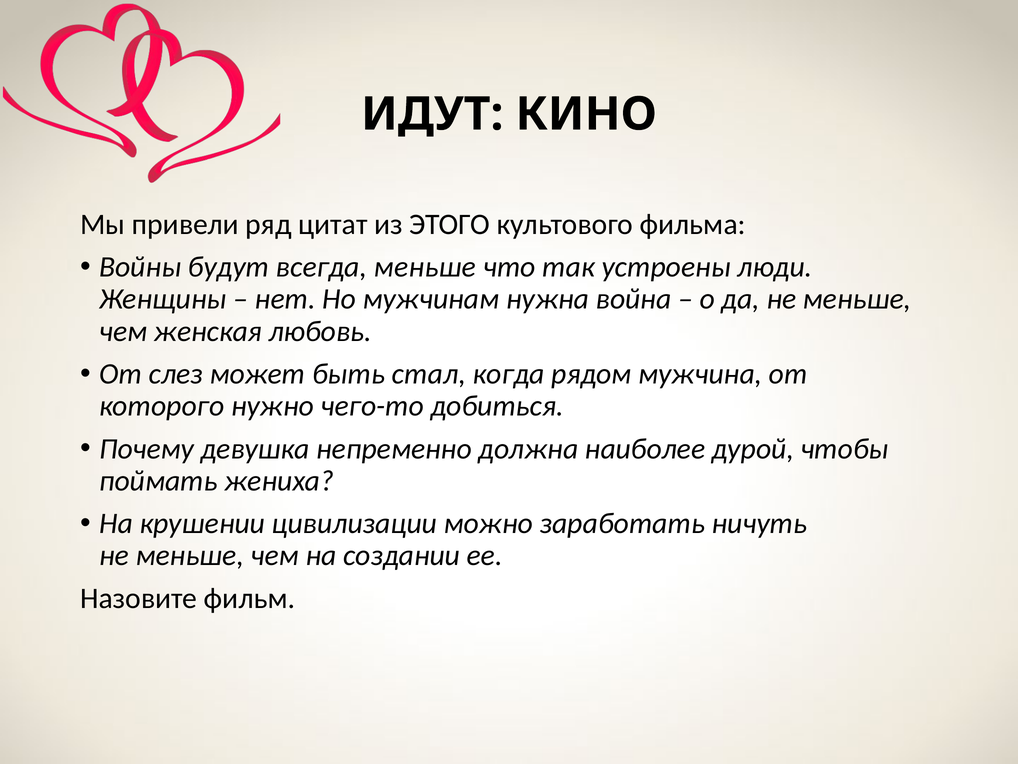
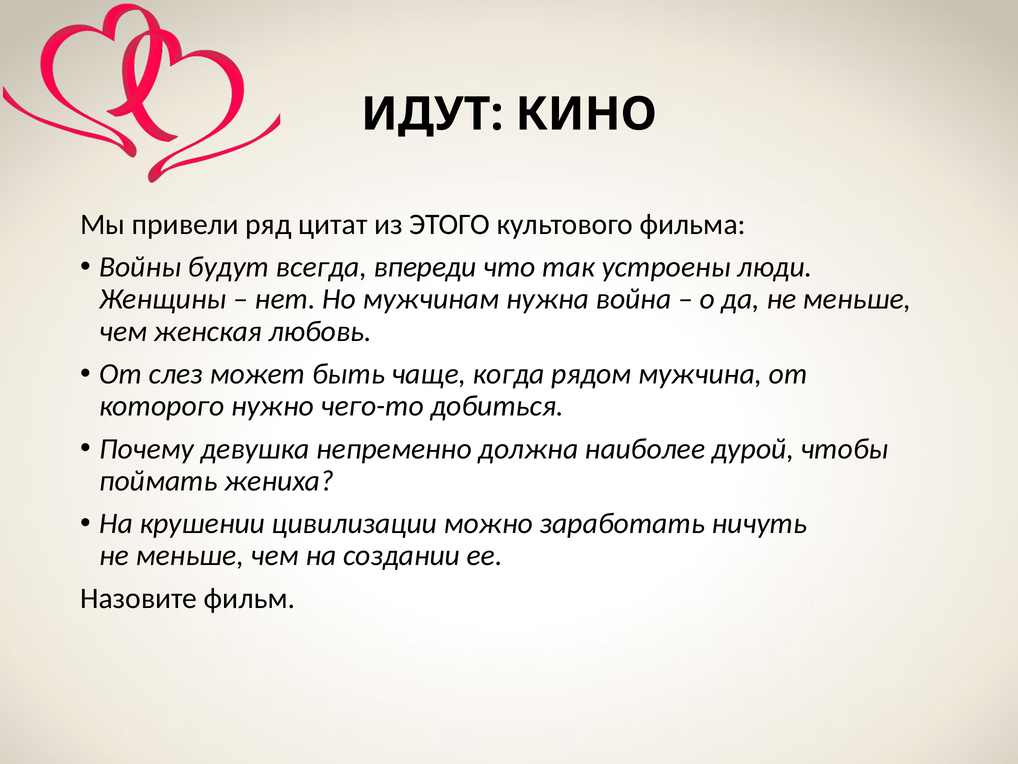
всегда меньше: меньше -> впереди
стал: стал -> чаще
